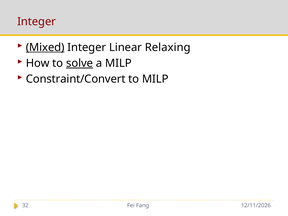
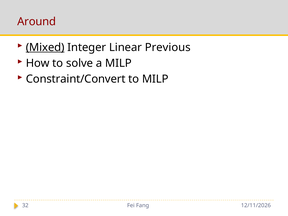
Integer at (37, 22): Integer -> Around
Relaxing: Relaxing -> Previous
solve underline: present -> none
